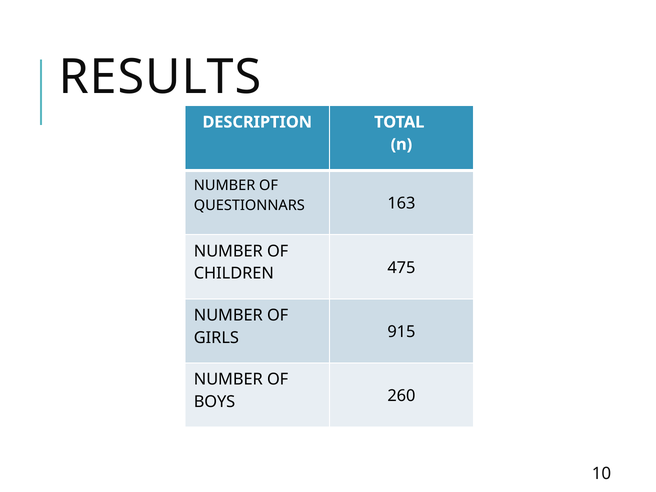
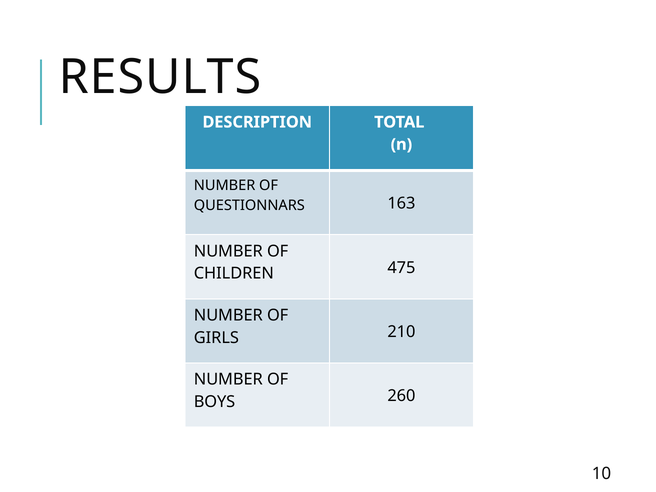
915: 915 -> 210
